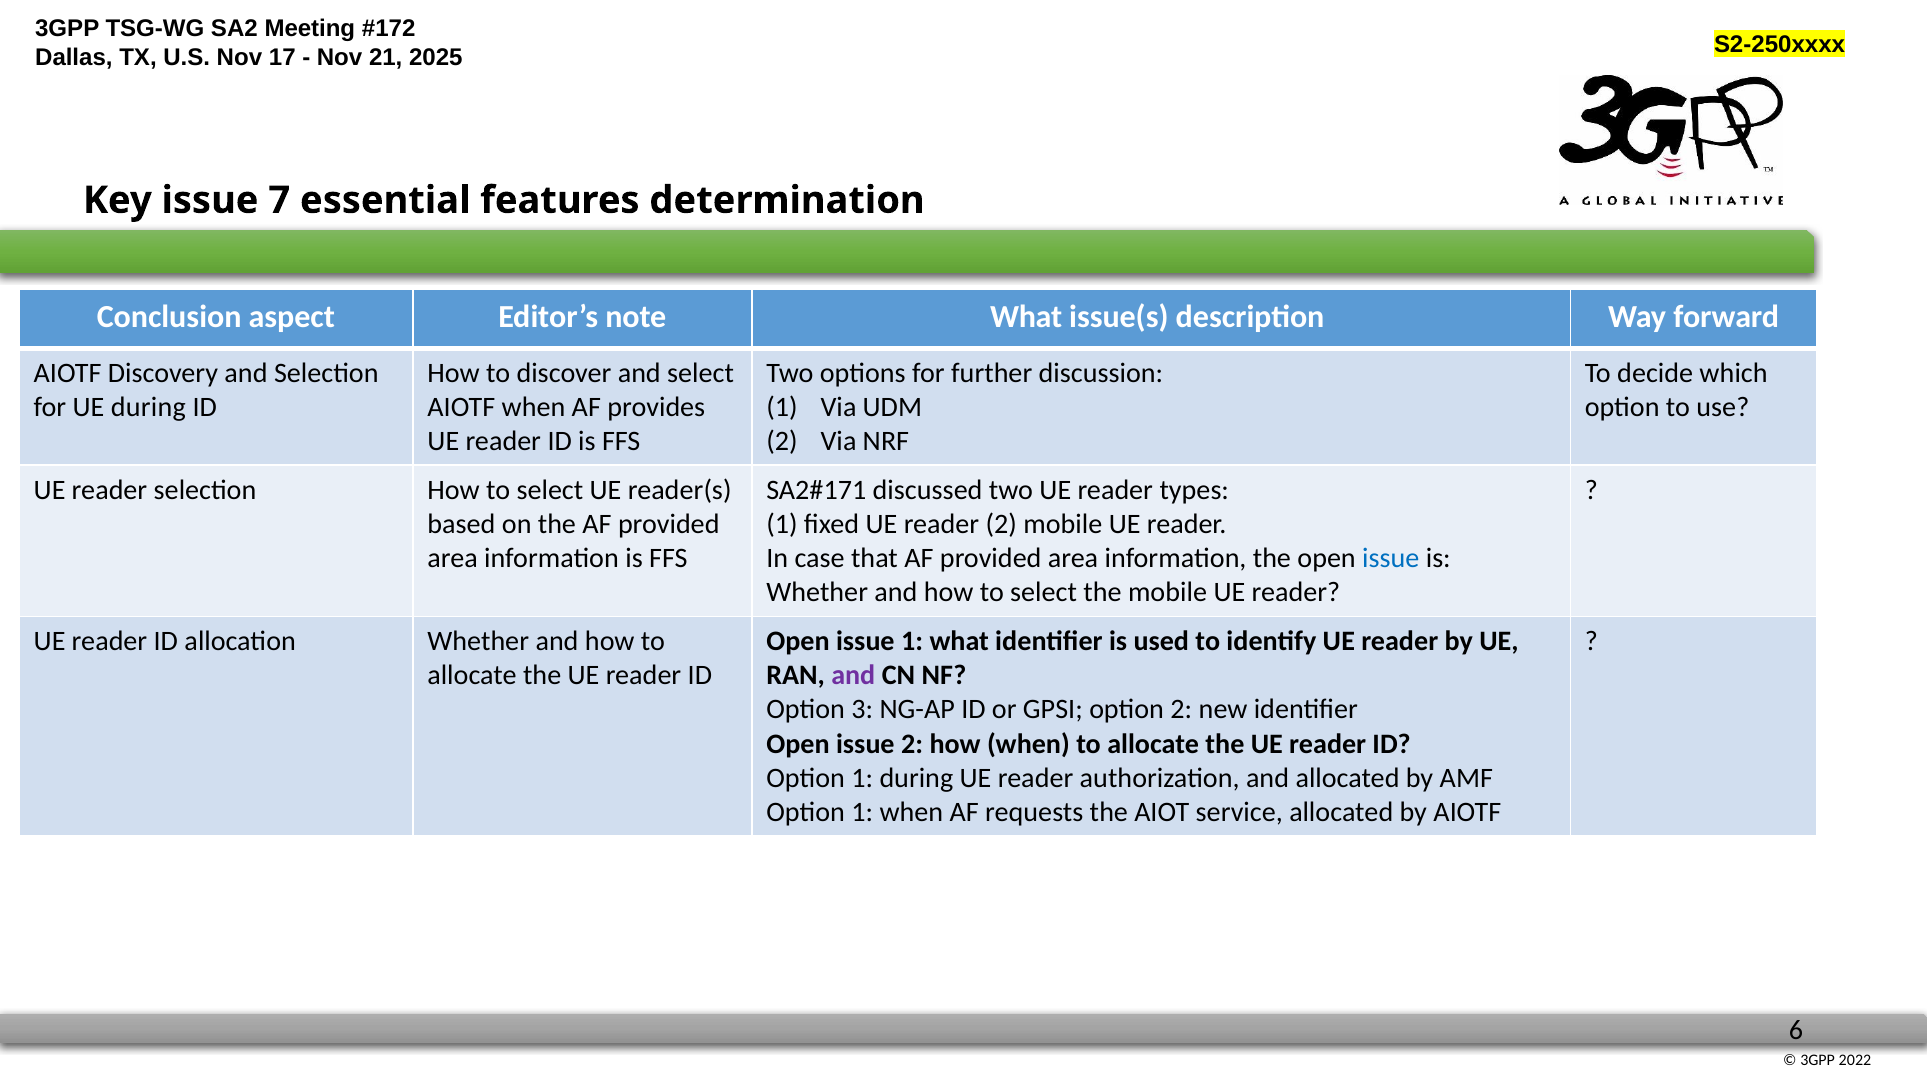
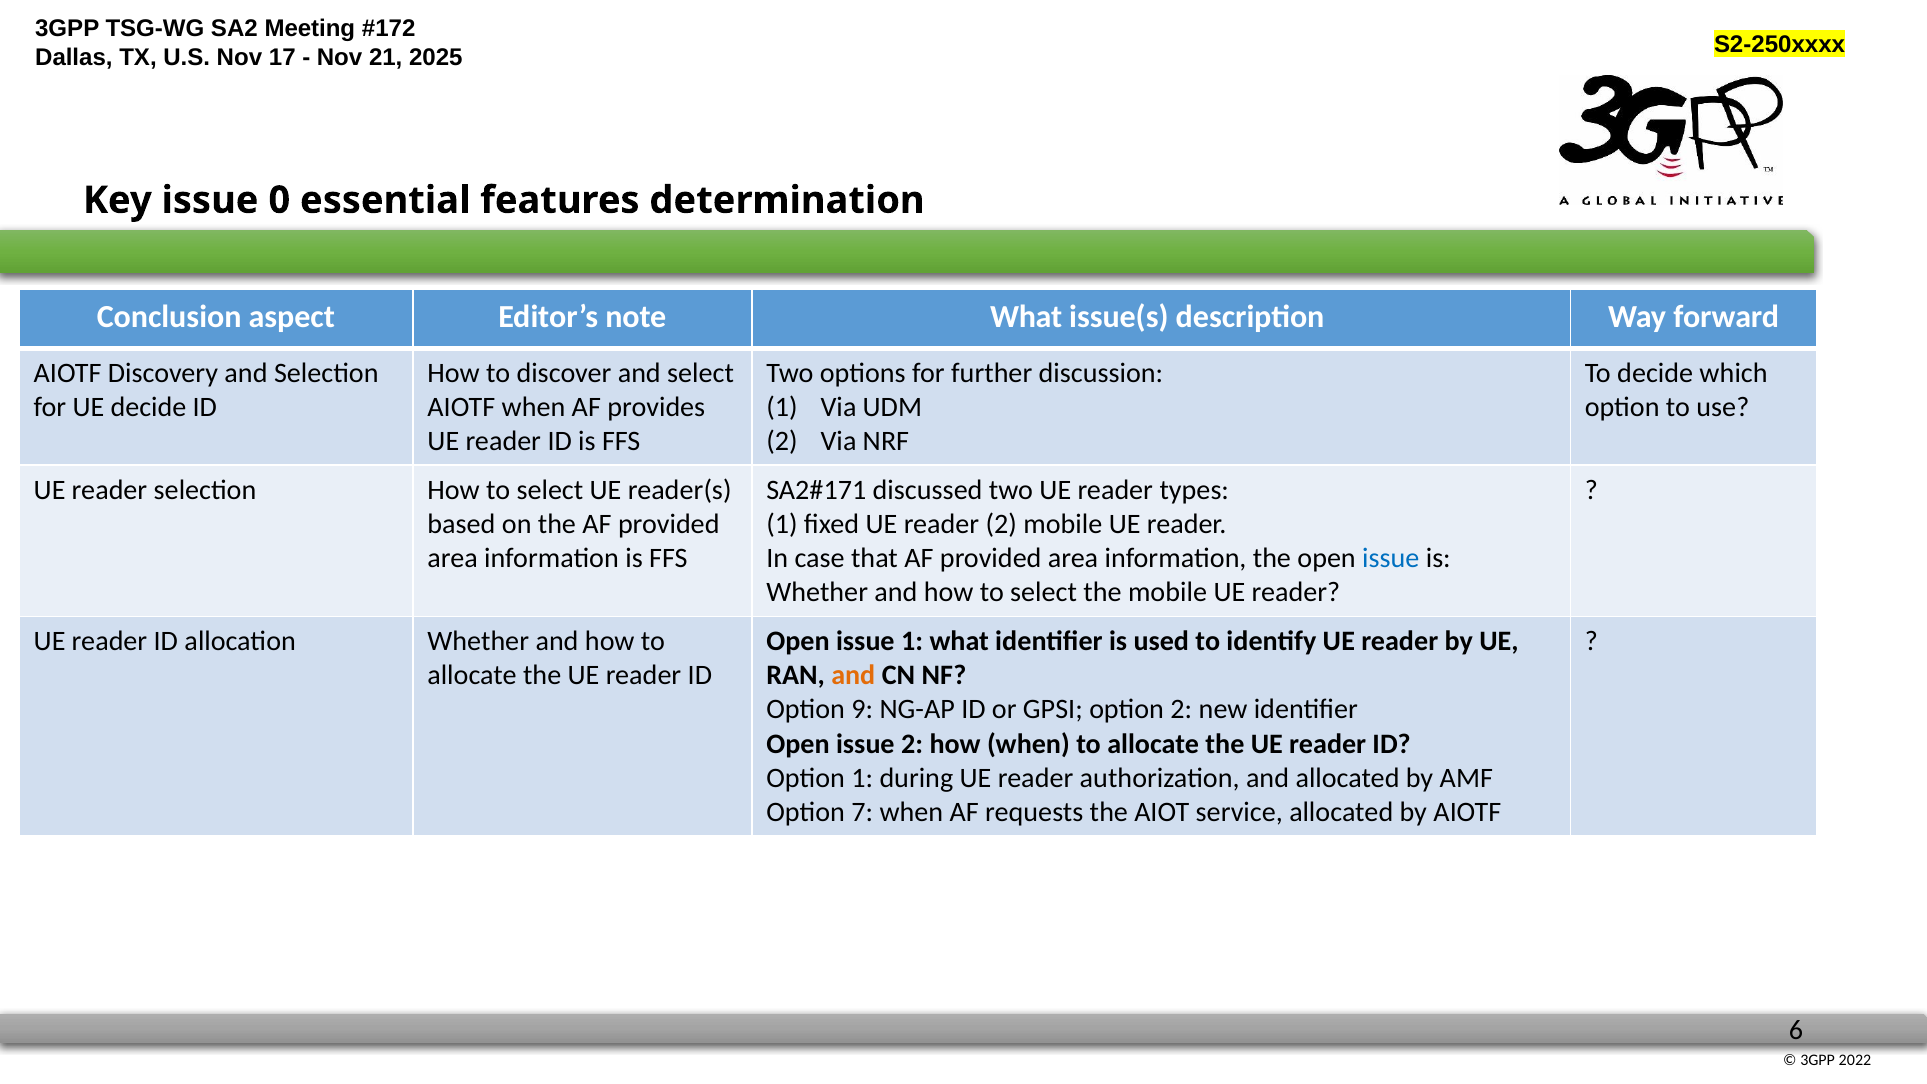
7: 7 -> 0
UE during: during -> decide
and at (853, 675) colour: purple -> orange
3: 3 -> 9
1 at (862, 812): 1 -> 7
